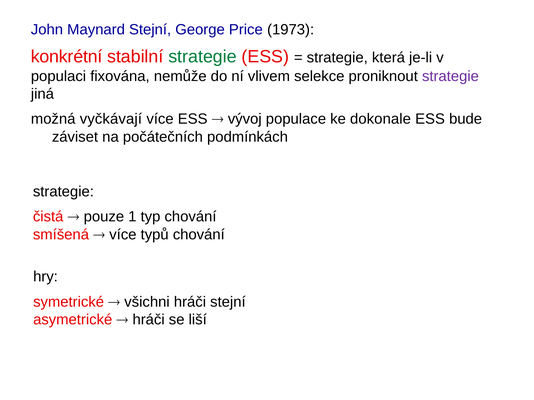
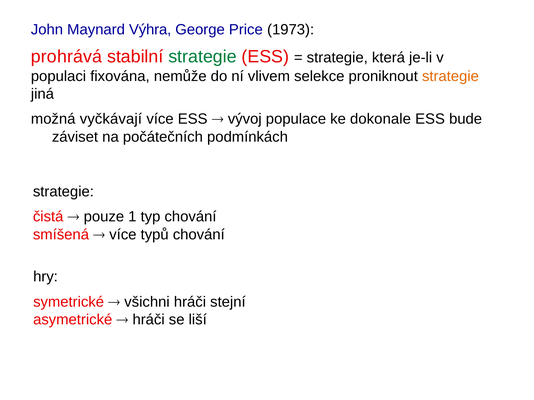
Maynard Stejní: Stejní -> Výhra
konkrétní: konkrétní -> prohrává
strategie at (450, 76) colour: purple -> orange
